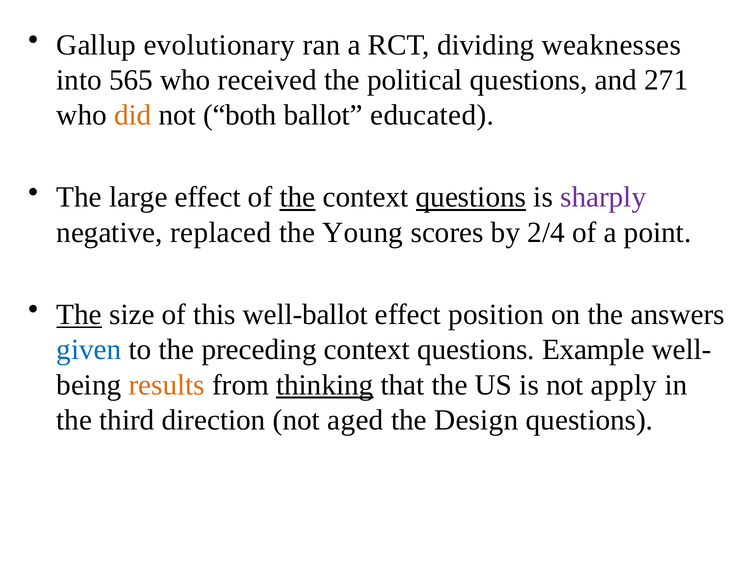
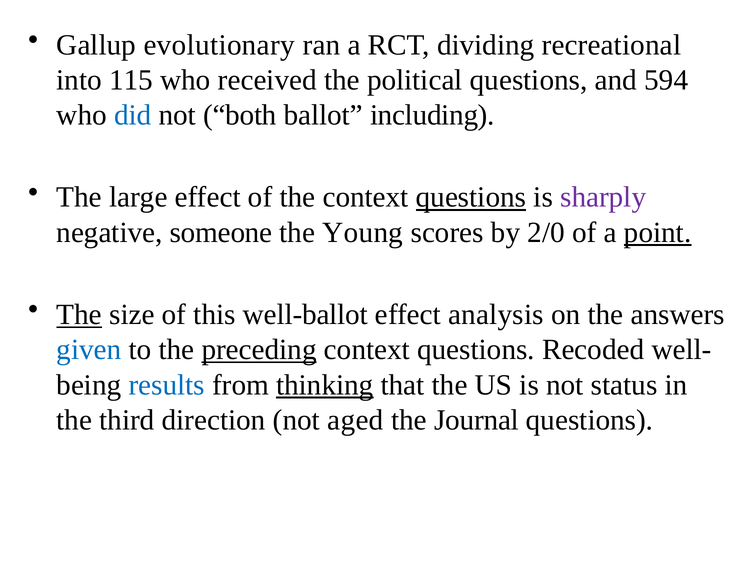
weaknesses: weaknesses -> recreational
565: 565 -> 115
271: 271 -> 594
did colour: orange -> blue
educated: educated -> including
the at (297, 197) underline: present -> none
replaced: replaced -> someone
2/4: 2/4 -> 2/0
point underline: none -> present
position: position -> analysis
preceding underline: none -> present
Example: Example -> Recoded
results colour: orange -> blue
apply: apply -> status
Design: Design -> Journal
